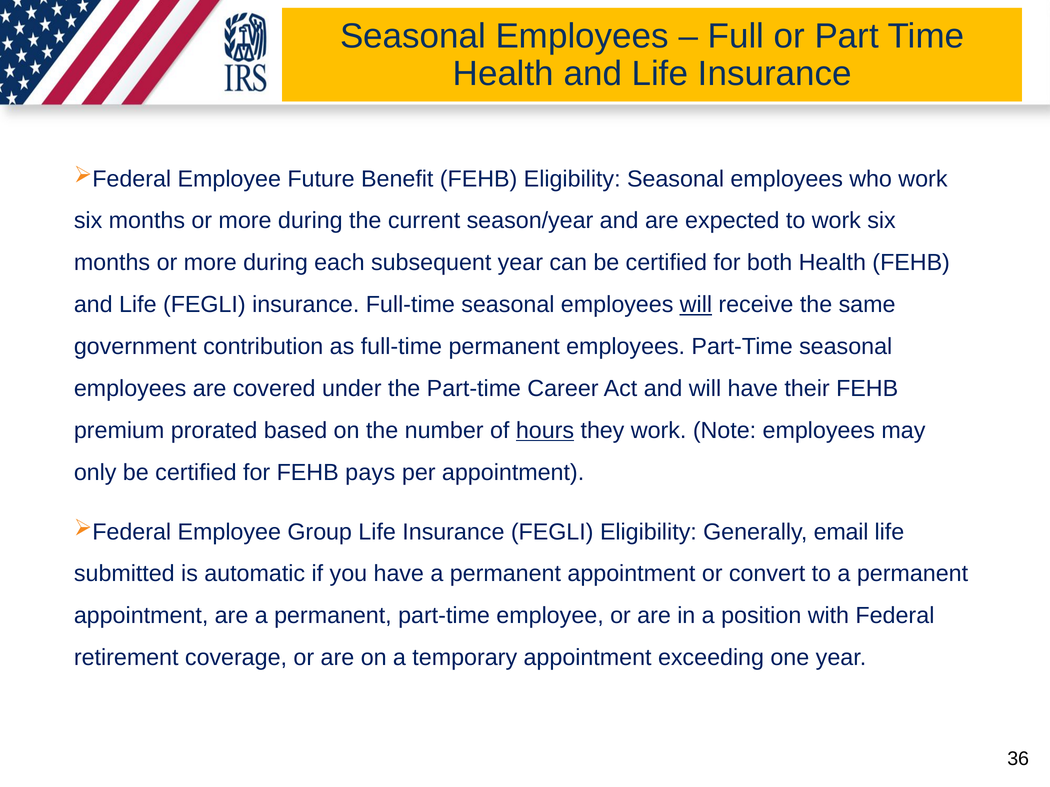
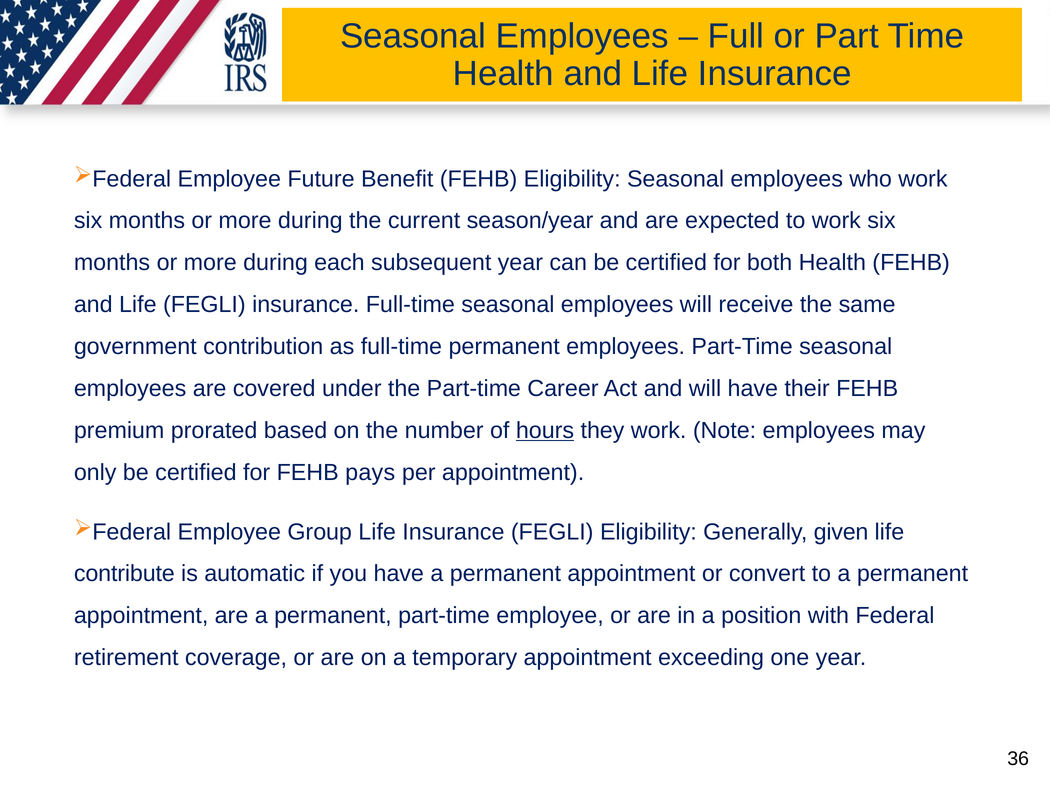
will at (696, 305) underline: present -> none
email: email -> given
submitted: submitted -> contribute
